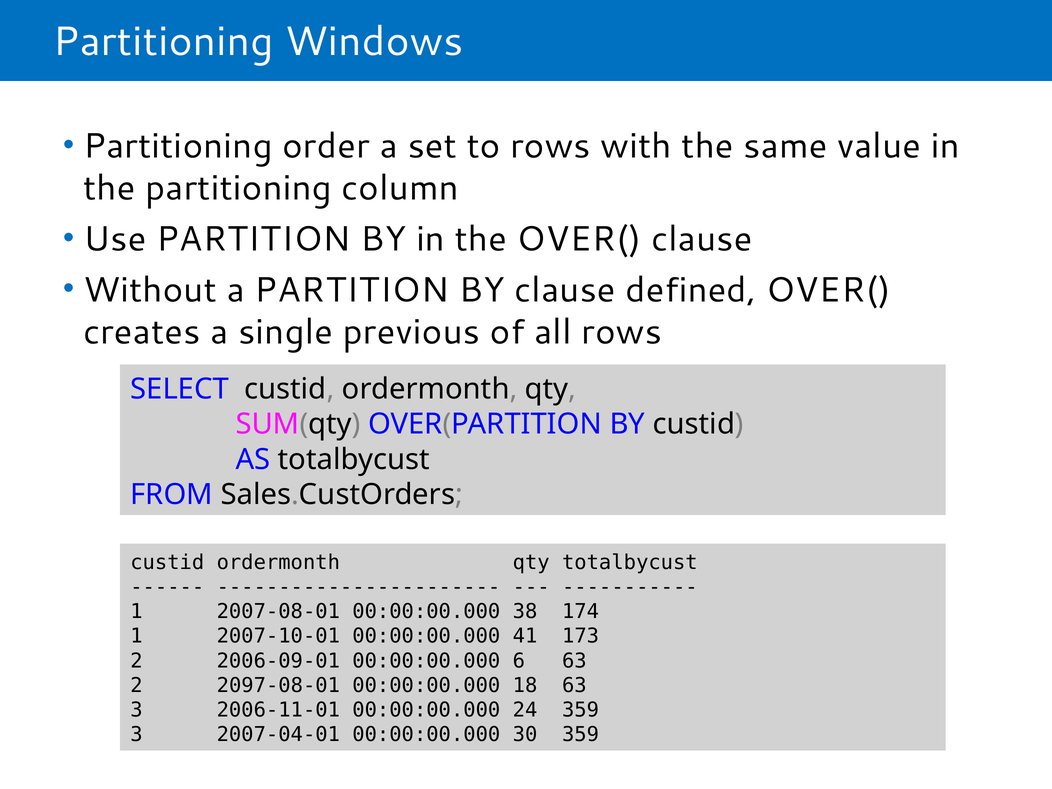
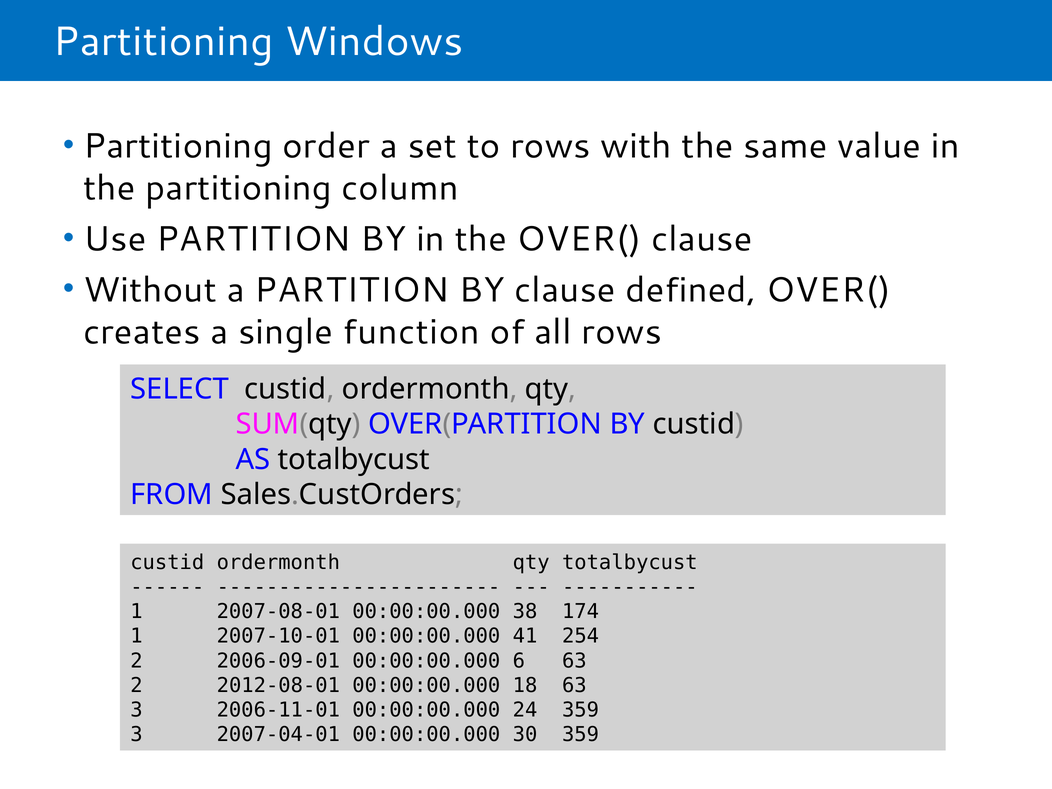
previous: previous -> function
173: 173 -> 254
2097-08-01: 2097-08-01 -> 2012-08-01
